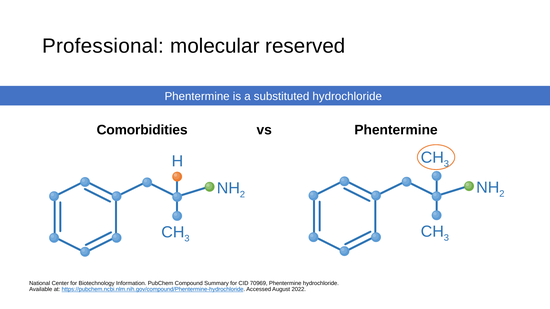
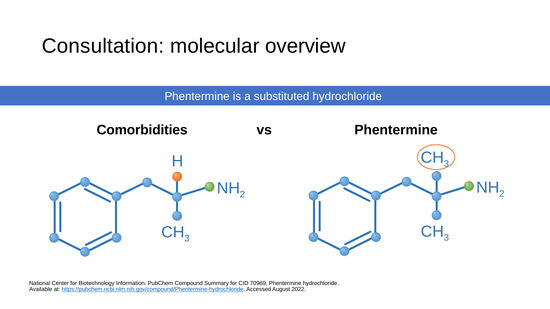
Professional: Professional -> Consultation
reserved: reserved -> overview
